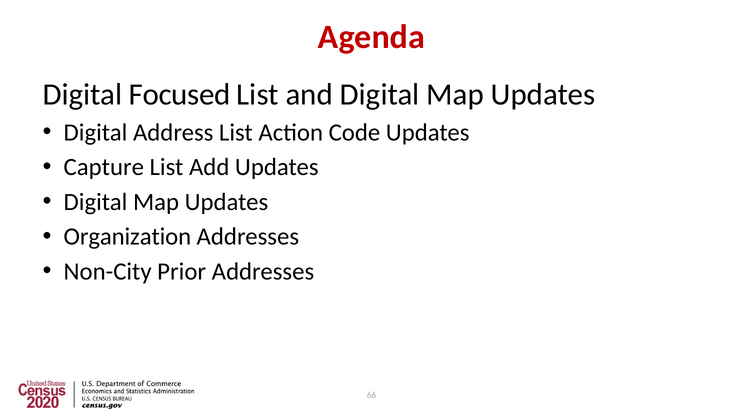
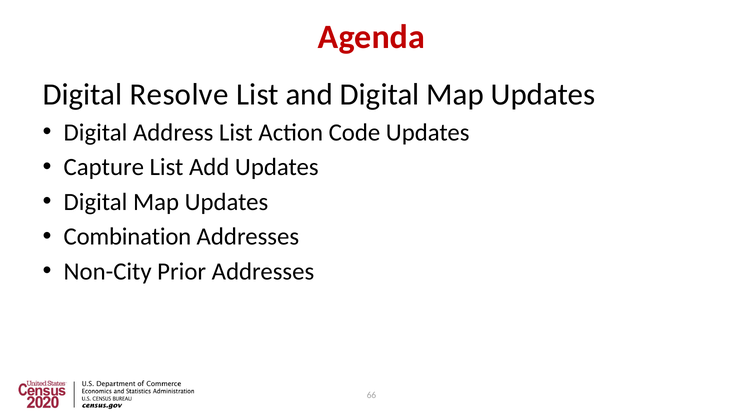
Focused: Focused -> Resolve
Organization: Organization -> Combination
